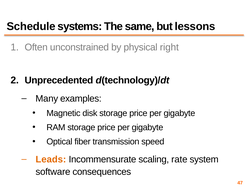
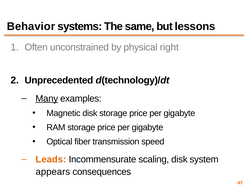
Schedule: Schedule -> Behavior
Many underline: none -> present
scaling rate: rate -> disk
software: software -> appears
